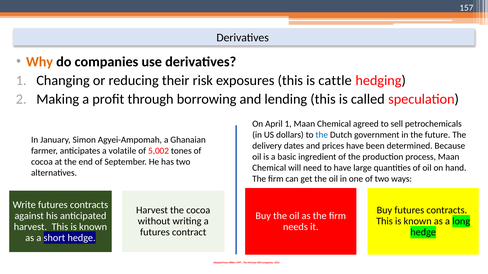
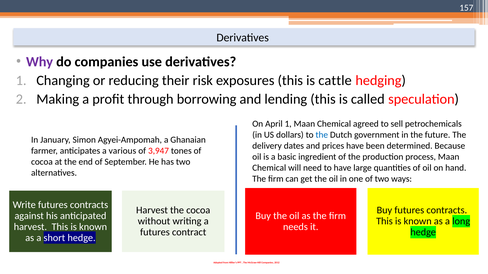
Why colour: orange -> purple
volatile: volatile -> various
5,002: 5,002 -> 3,947
